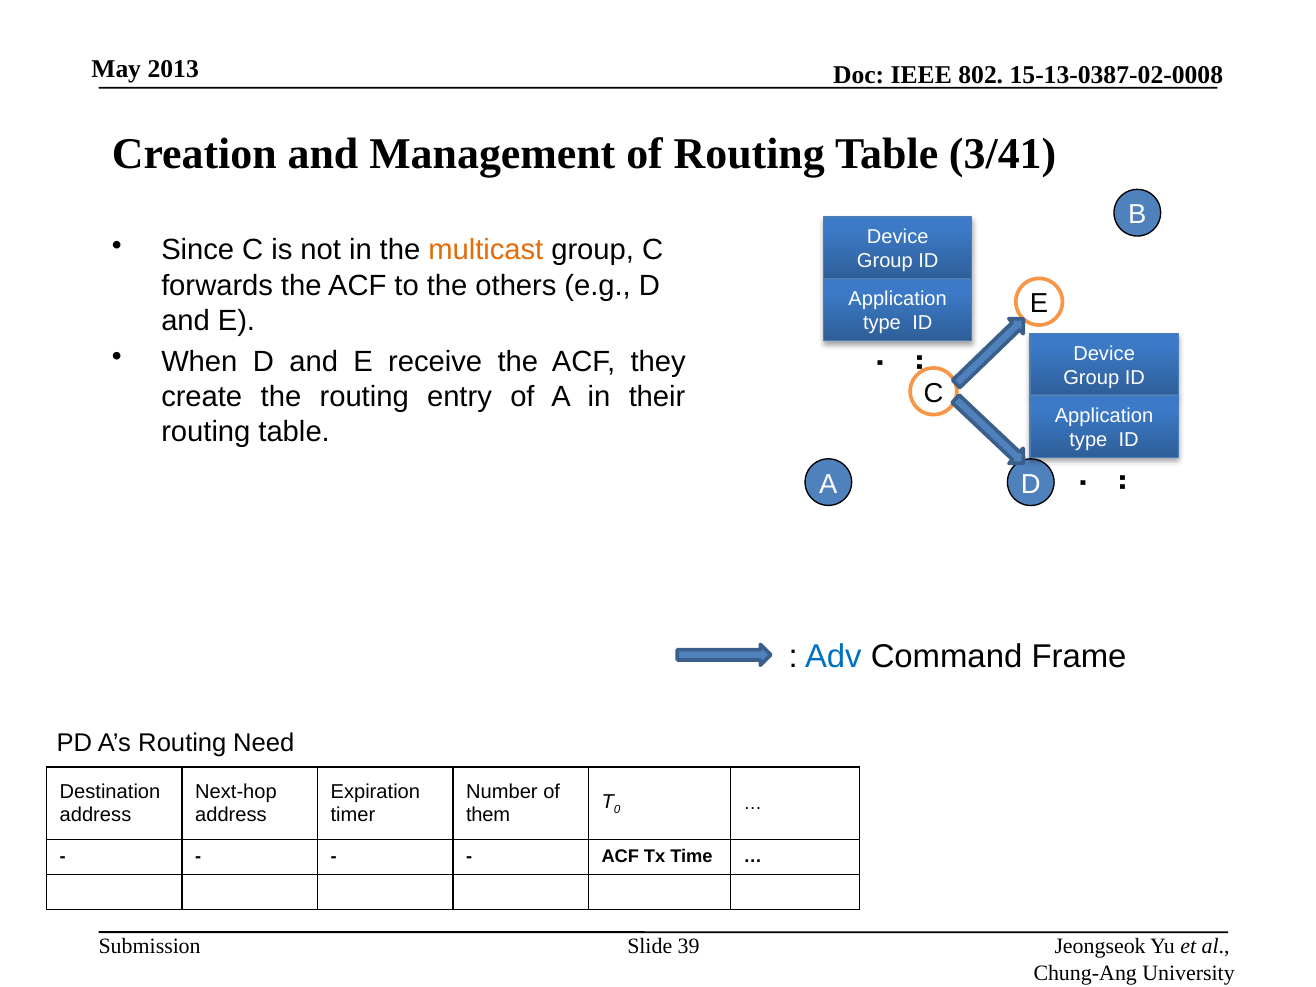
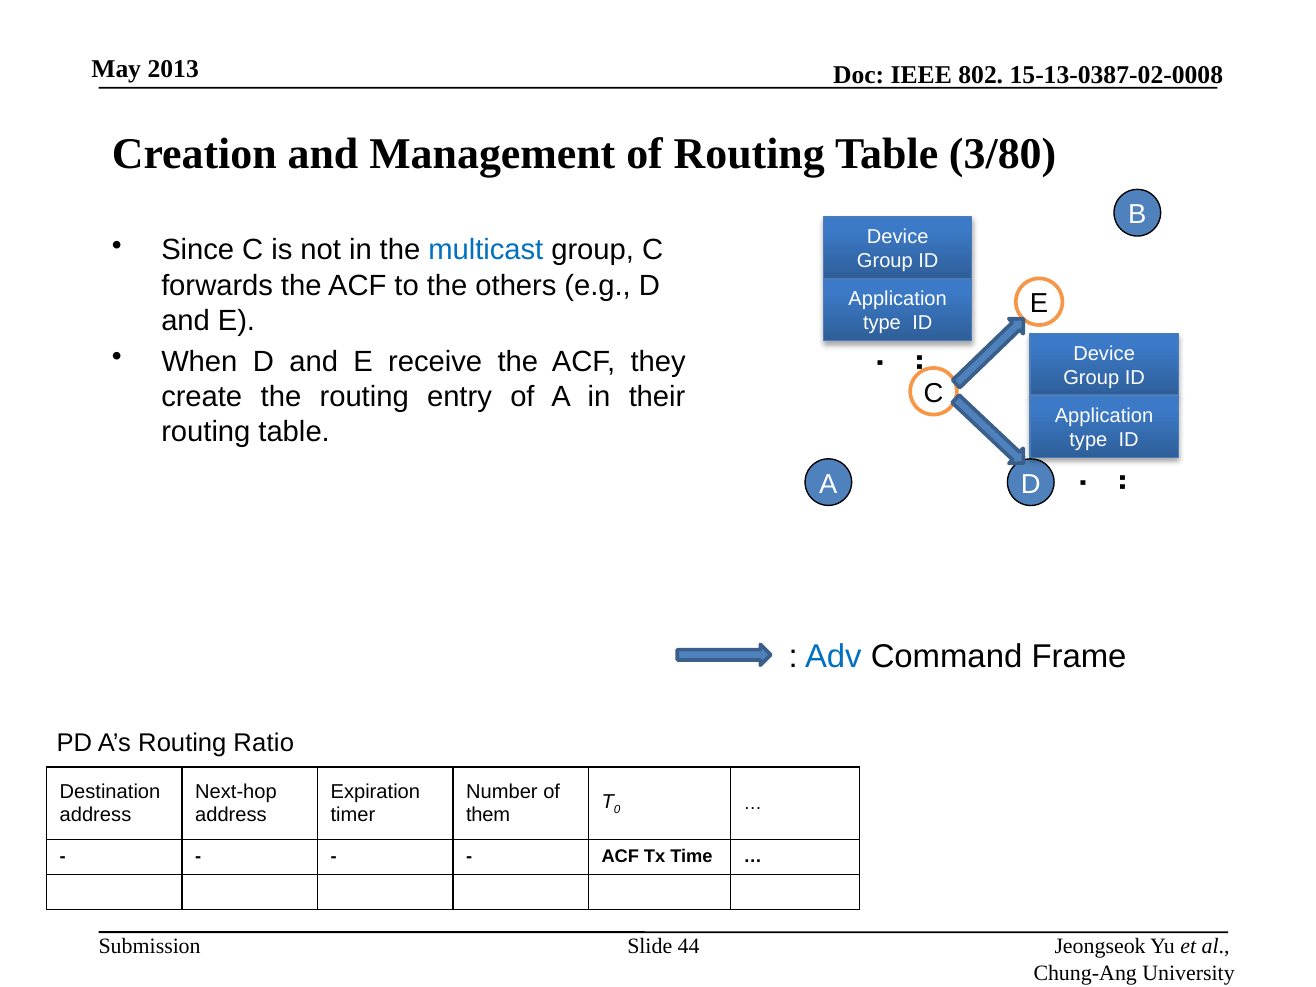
3/41: 3/41 -> 3/80
multicast colour: orange -> blue
Need: Need -> Ratio
39: 39 -> 44
